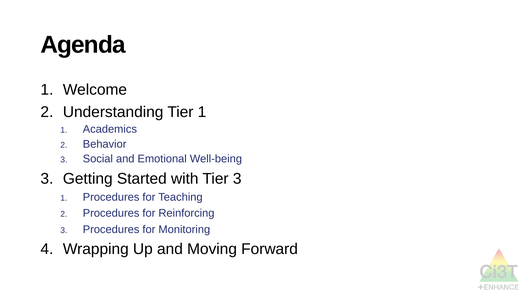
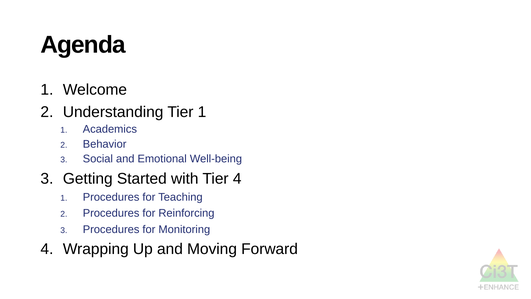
Tier 3: 3 -> 4
